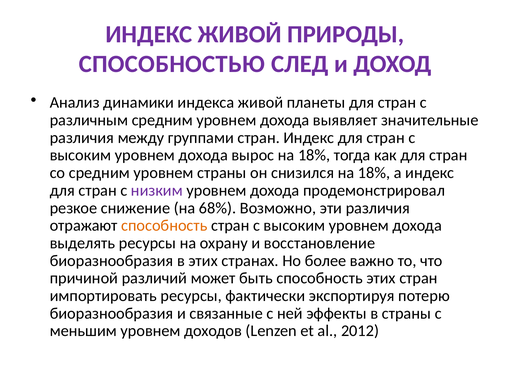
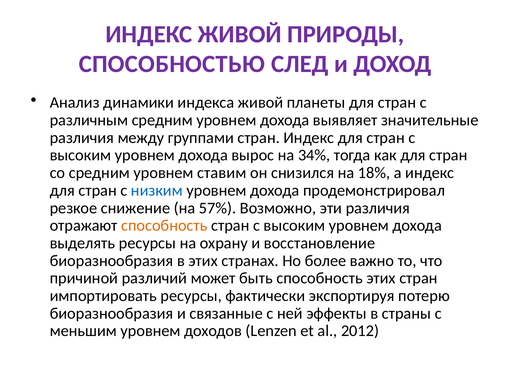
вырос на 18%: 18% -> 34%
уровнем страны: страны -> ставим
низким colour: purple -> blue
68%: 68% -> 57%
